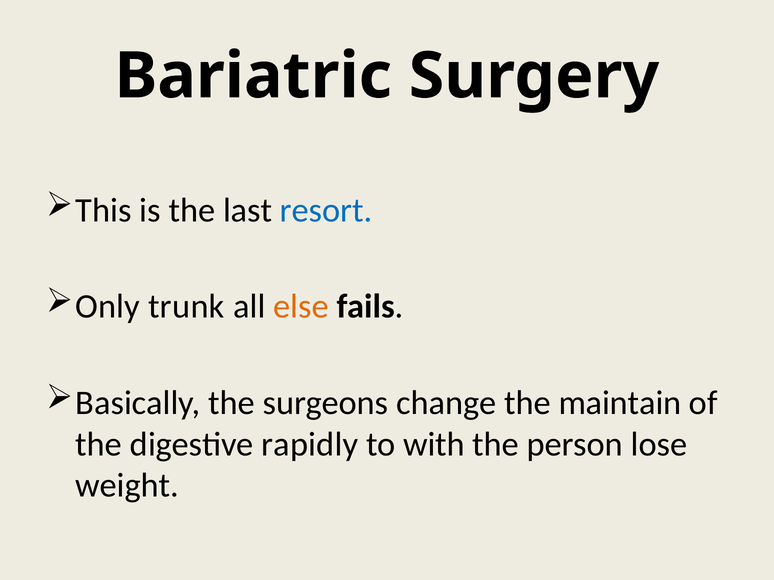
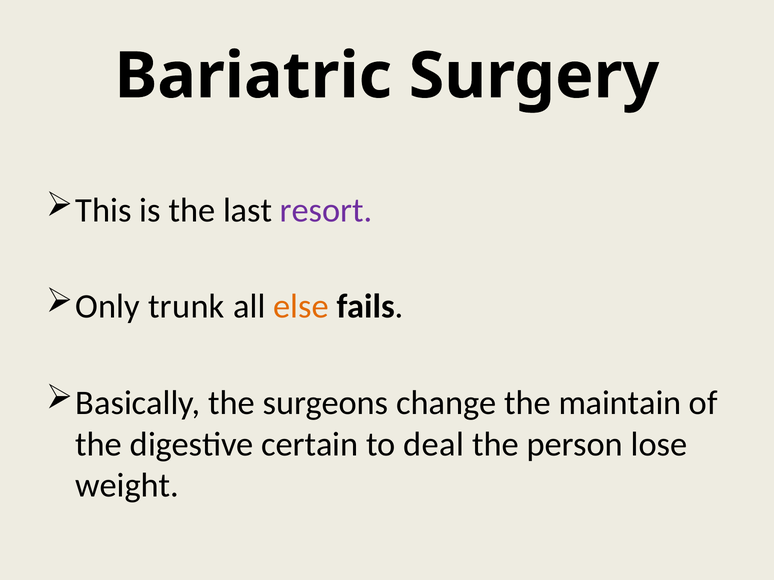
resort colour: blue -> purple
rapidly: rapidly -> certain
with: with -> deal
